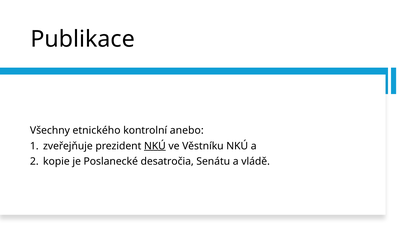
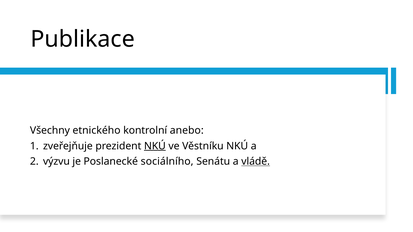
kopie: kopie -> výzvu
desatročia: desatročia -> sociálního
vládě underline: none -> present
